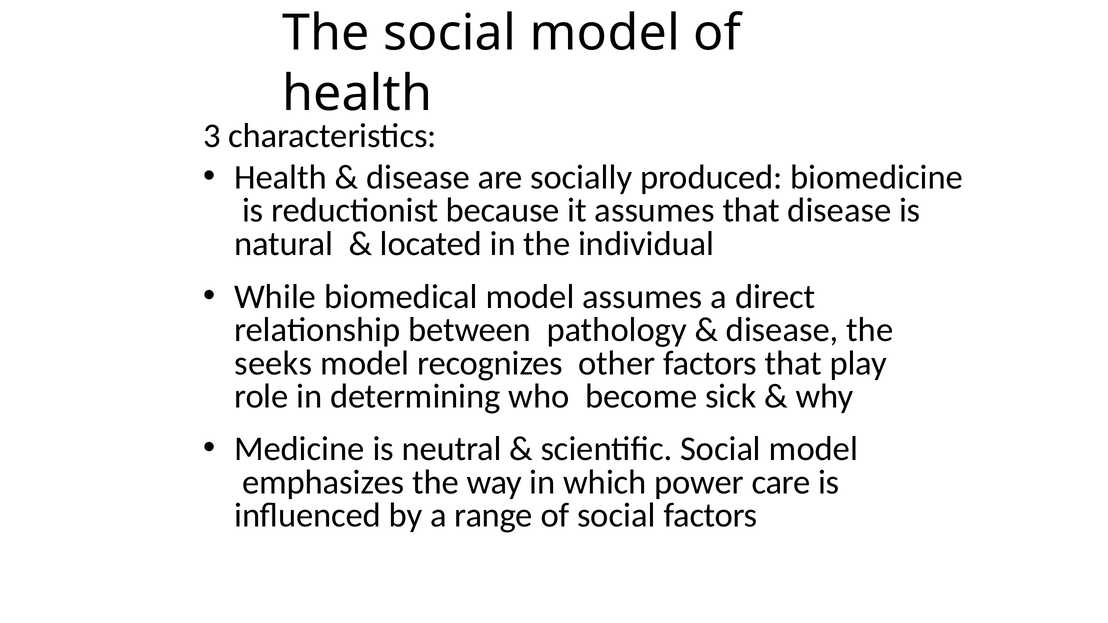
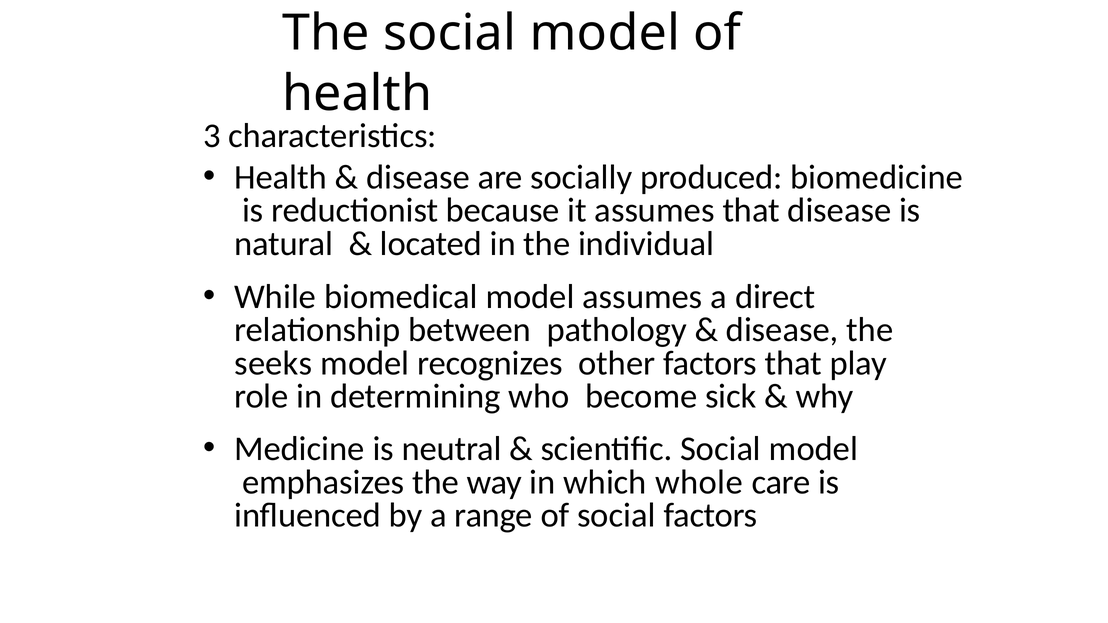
power: power -> whole
